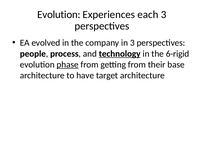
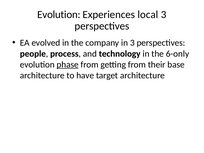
each: each -> local
technology underline: present -> none
6-rigid: 6-rigid -> 6-only
